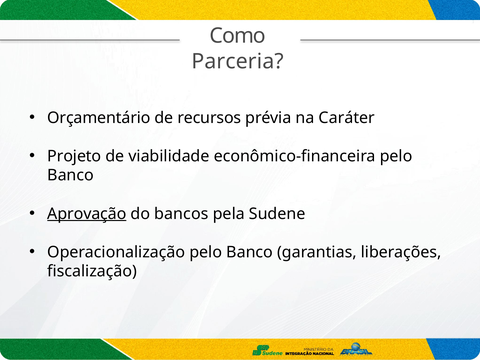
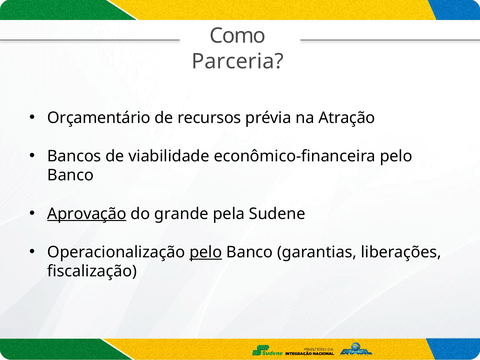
Caráter: Caráter -> Atração
Projeto: Projeto -> Bancos
bancos: bancos -> grande
pelo at (206, 252) underline: none -> present
